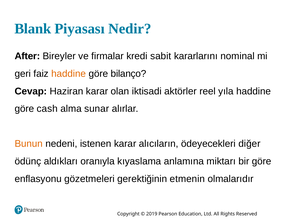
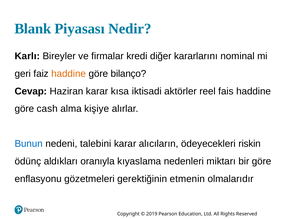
After: After -> Karlı
sabit: sabit -> diğer
olan: olan -> kısa
yıla: yıla -> fais
sunar: sunar -> kişiye
Bunun colour: orange -> blue
istenen: istenen -> talebini
diğer: diğer -> riskin
anlamına: anlamına -> nedenleri
